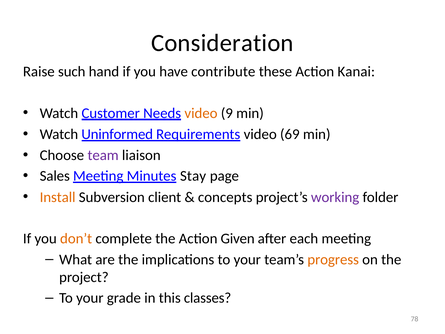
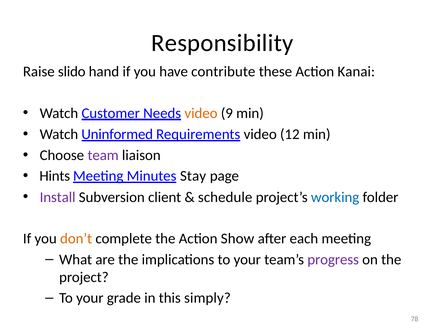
Consideration: Consideration -> Responsibility
such: such -> slido
69: 69 -> 12
Sales: Sales -> Hints
Install colour: orange -> purple
concepts: concepts -> schedule
working colour: purple -> blue
Given: Given -> Show
progress colour: orange -> purple
classes: classes -> simply
